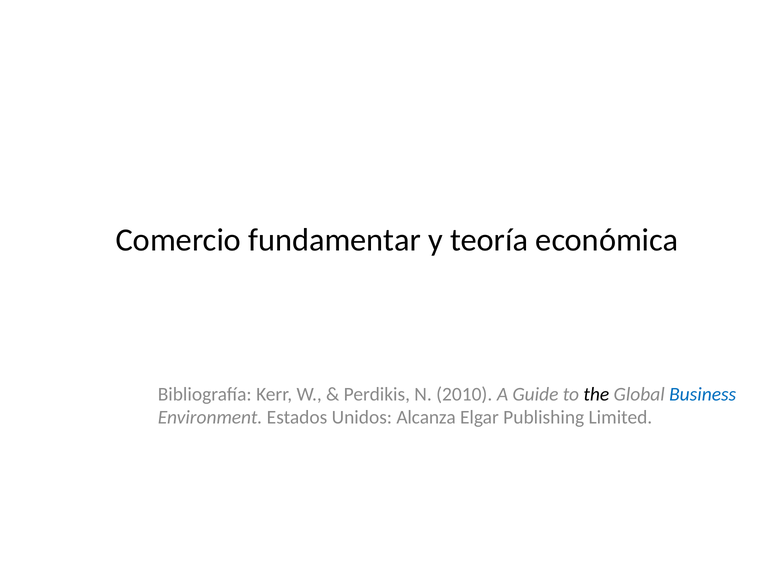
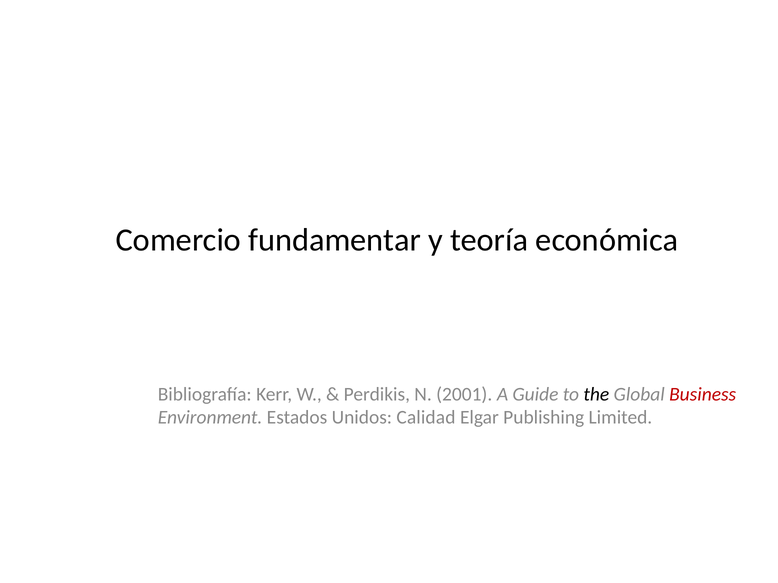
2010: 2010 -> 2001
Business colour: blue -> red
Alcanza: Alcanza -> Calidad
